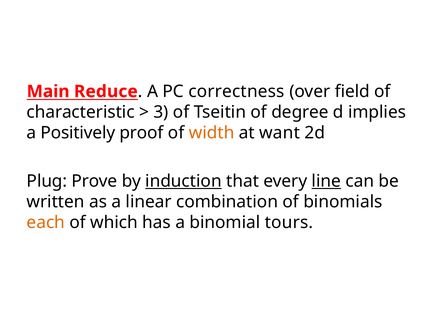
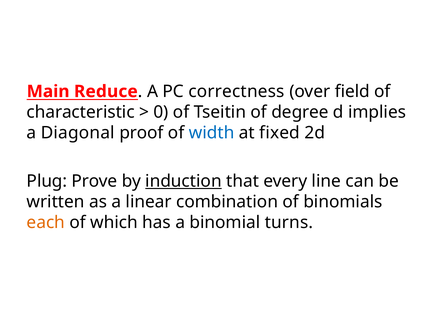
3: 3 -> 0
Positively: Positively -> Diagonal
width colour: orange -> blue
want: want -> fixed
line underline: present -> none
tours: tours -> turns
